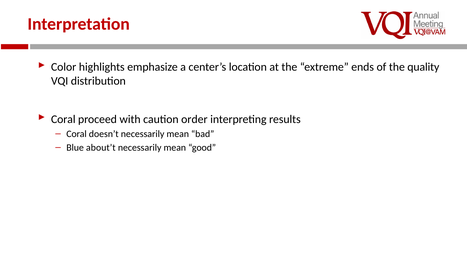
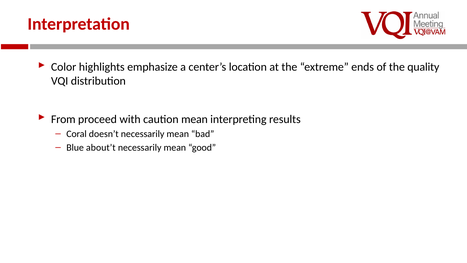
Coral at (63, 119): Coral -> From
caution order: order -> mean
